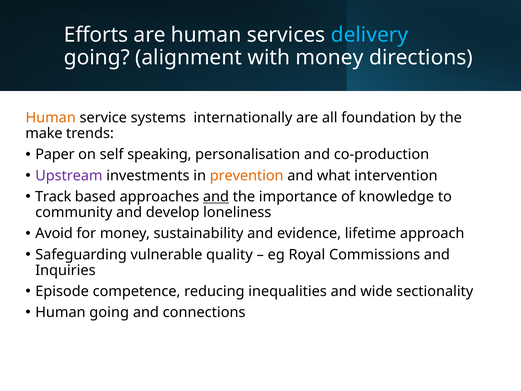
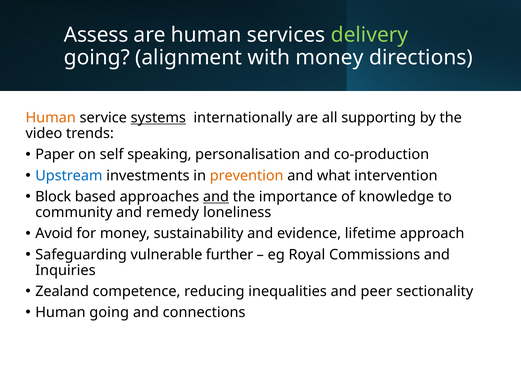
Efforts: Efforts -> Assess
delivery colour: light blue -> light green
systems underline: none -> present
foundation: foundation -> supporting
make: make -> video
Upstream colour: purple -> blue
Track: Track -> Block
develop: develop -> remedy
quality: quality -> further
Episode: Episode -> Zealand
wide: wide -> peer
